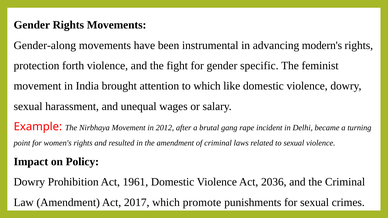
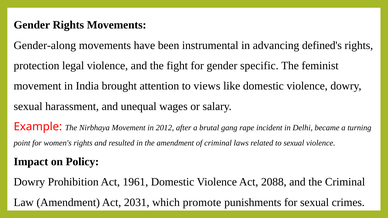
modern's: modern's -> defined's
forth: forth -> legal
to which: which -> views
2036: 2036 -> 2088
2017: 2017 -> 2031
